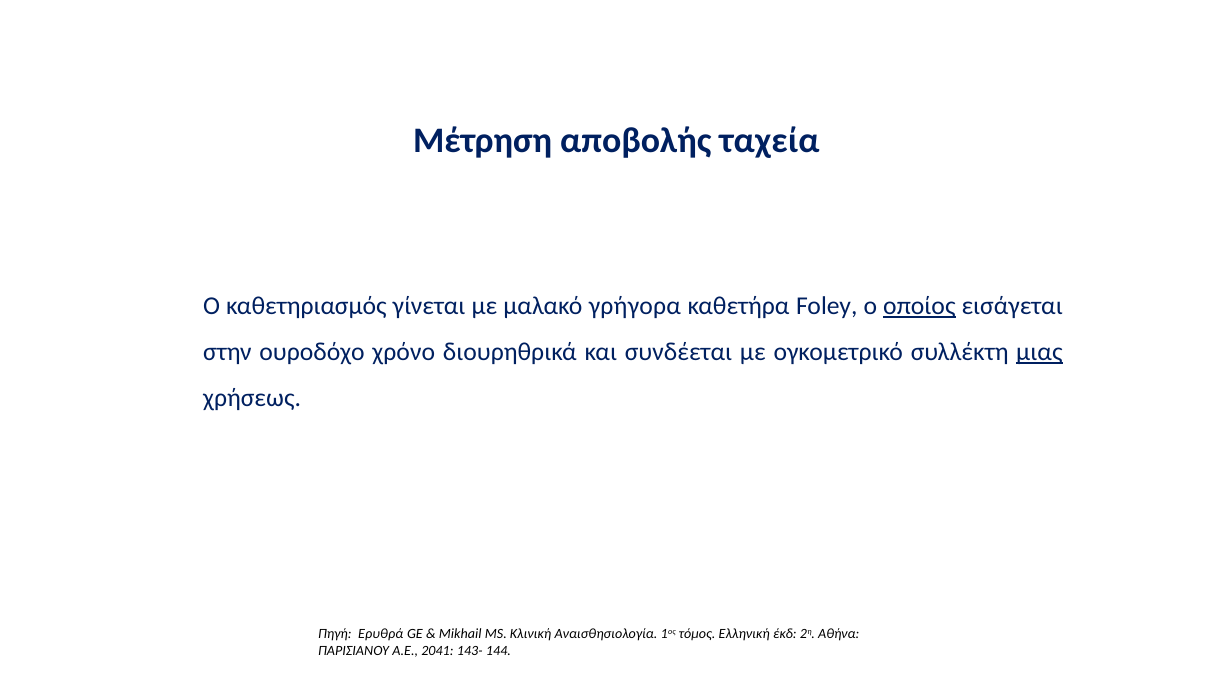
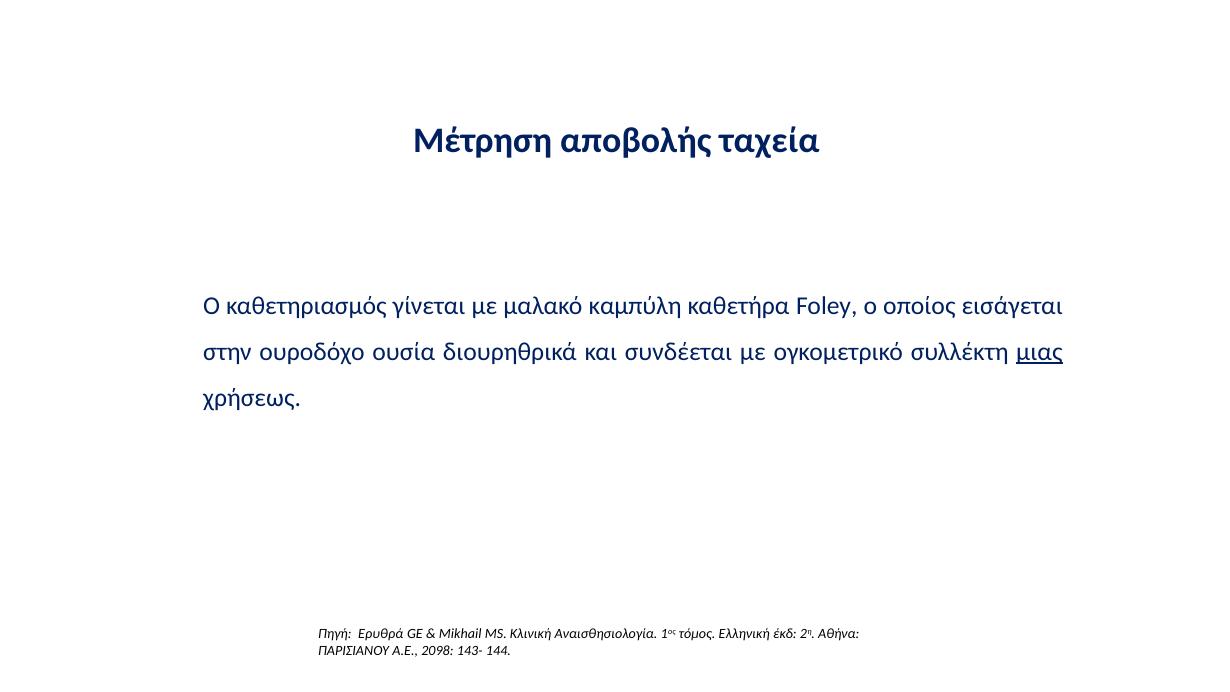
γρήγορα: γρήγορα -> καμπύλη
οποίος underline: present -> none
χρόνο: χρόνο -> ουσία
2041: 2041 -> 2098
